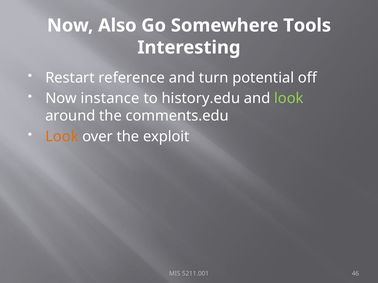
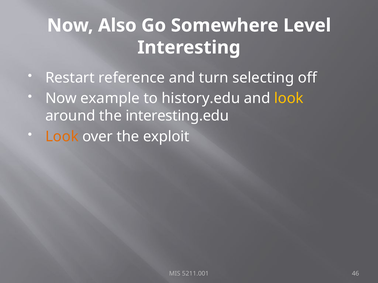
Tools: Tools -> Level
potential: potential -> selecting
instance: instance -> example
look at (289, 98) colour: light green -> yellow
comments.edu: comments.edu -> interesting.edu
